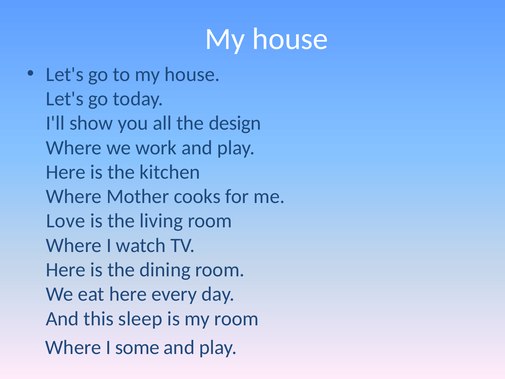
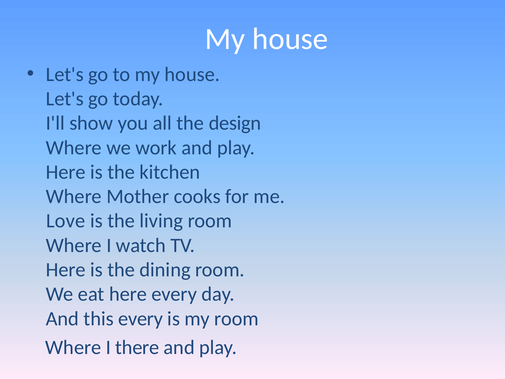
this sleep: sleep -> every
some: some -> there
